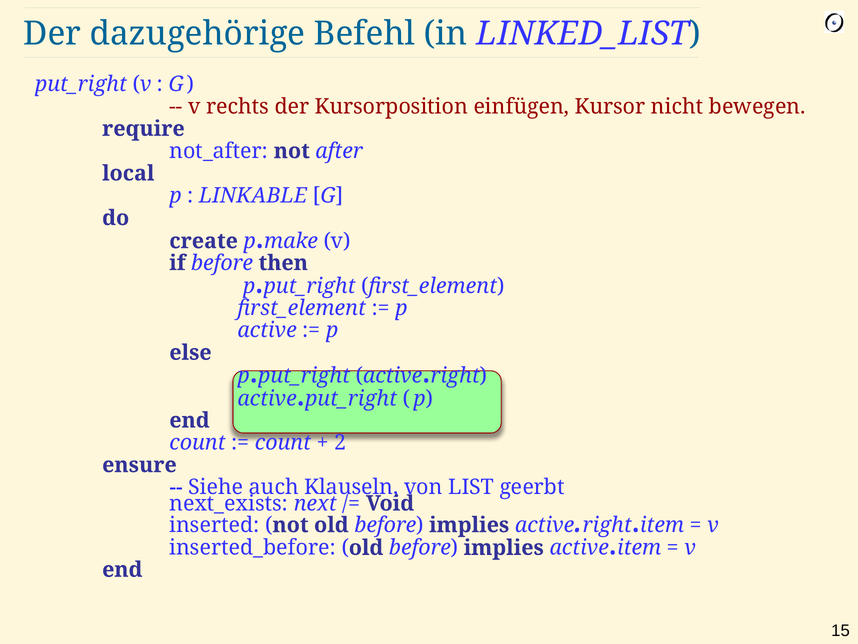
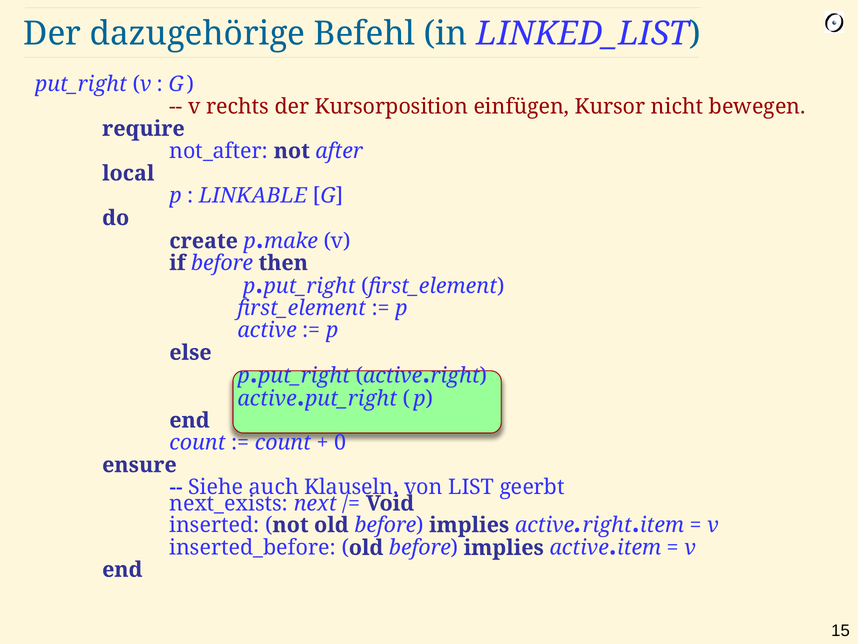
2: 2 -> 0
